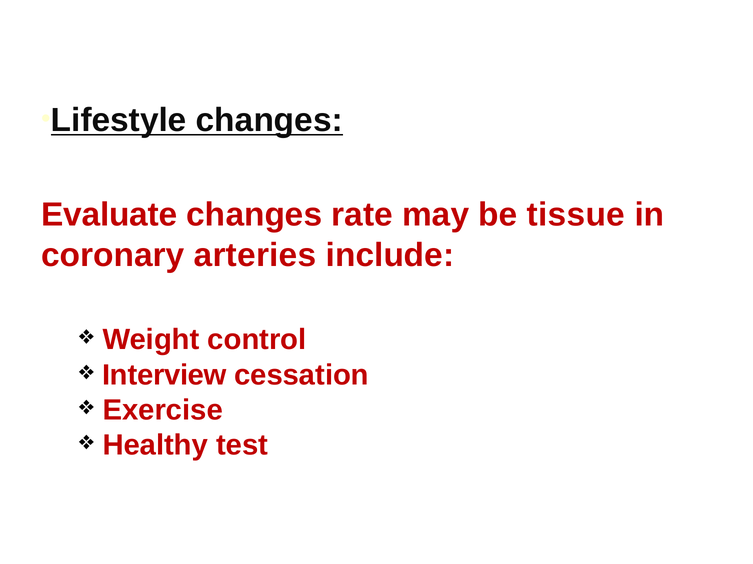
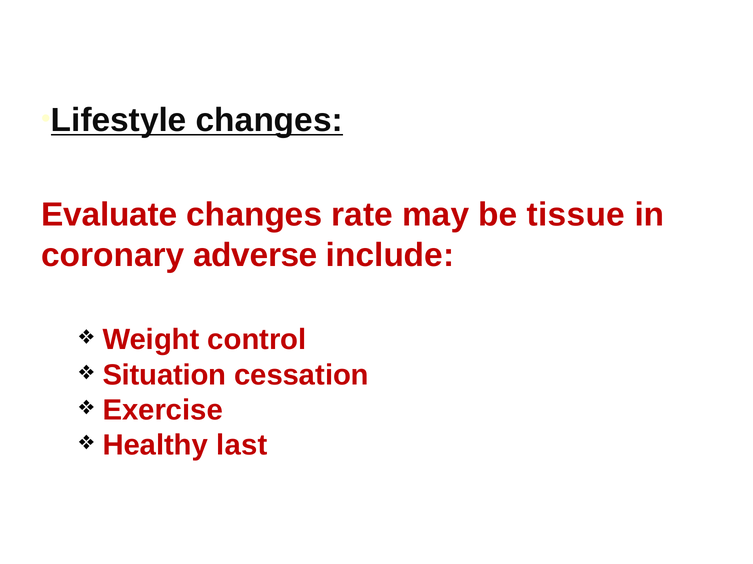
arteries: arteries -> adverse
Interview: Interview -> Situation
test: test -> last
